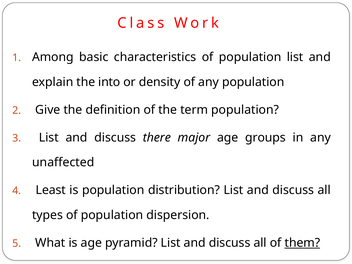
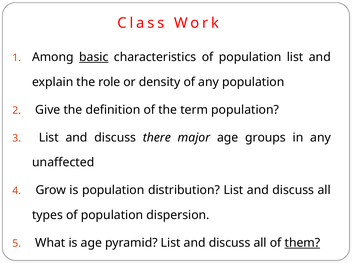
basic underline: none -> present
into: into -> role
Least: Least -> Grow
